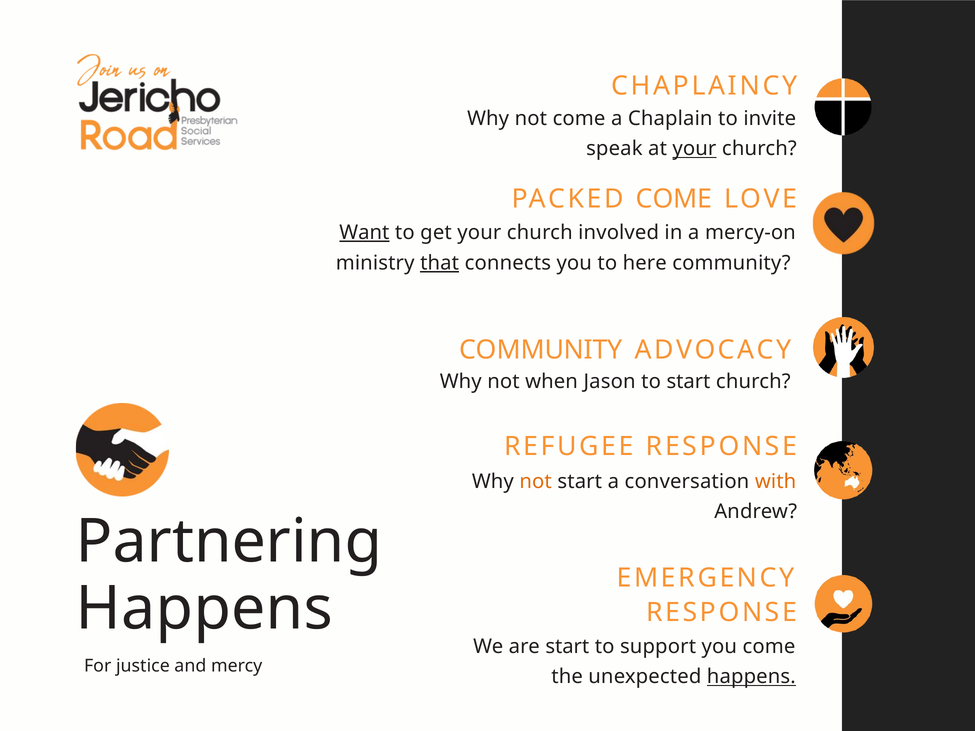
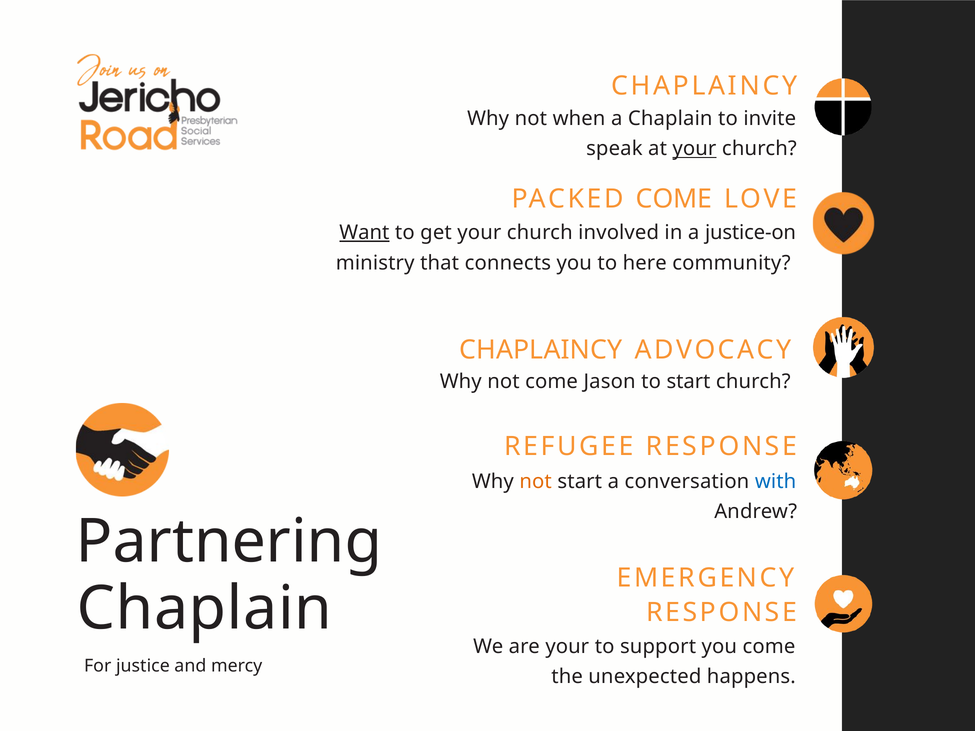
not come: come -> when
mercy-on: mercy-on -> justice-on
that underline: present -> none
COMMUNITY at (541, 350): COMMUNITY -> CHAPLAINCY
not when: when -> come
with colour: orange -> blue
Happens at (205, 609): Happens -> Chaplain
are start: start -> your
happens at (751, 677) underline: present -> none
